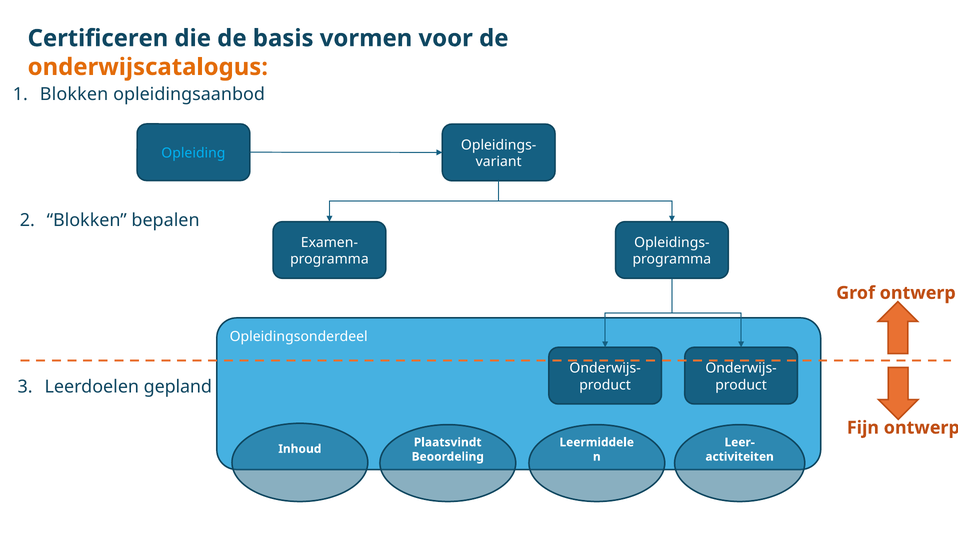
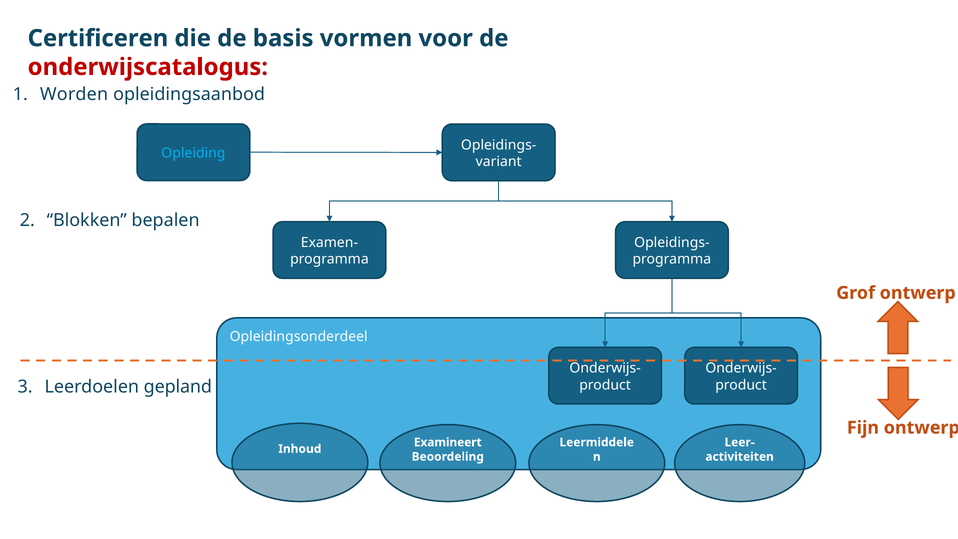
onderwijscatalogus colour: orange -> red
Blokken at (74, 94): Blokken -> Worden
Plaatsvindt: Plaatsvindt -> Examineert
